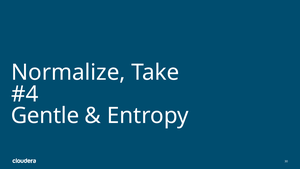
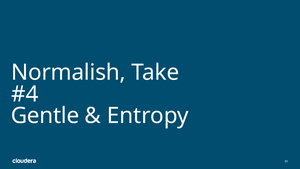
Normalize: Normalize -> Normalish
